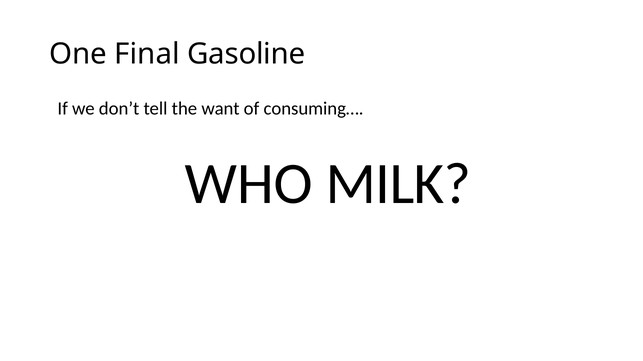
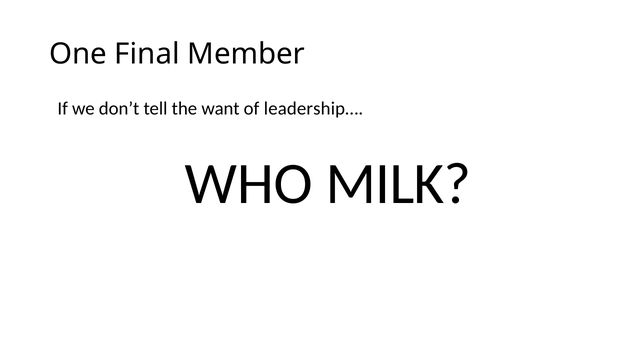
Gasoline: Gasoline -> Member
consuming…: consuming… -> leadership…
